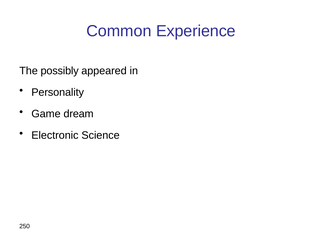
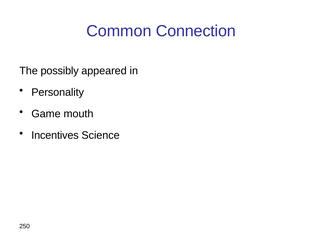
Experience: Experience -> Connection
dream: dream -> mouth
Electronic: Electronic -> Incentives
